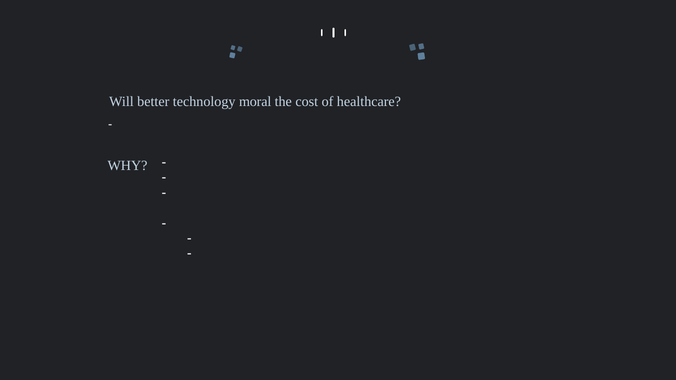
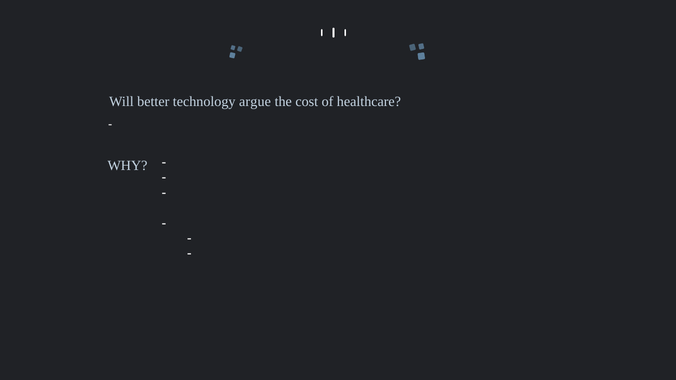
moral: moral -> argue
